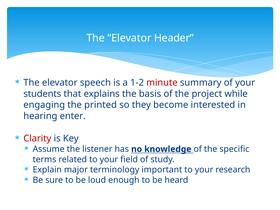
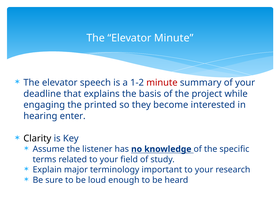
Elevator Header: Header -> Minute
students: students -> deadline
Clarity colour: red -> black
